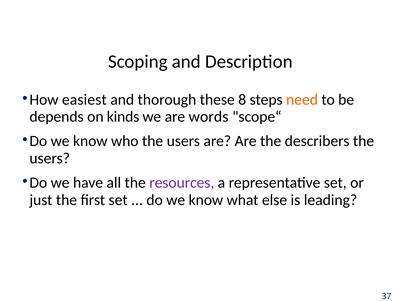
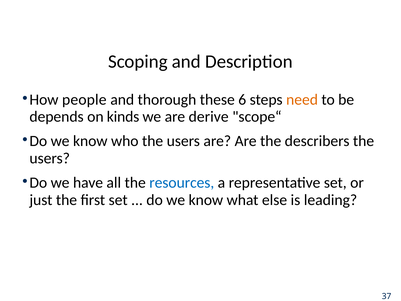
easiest: easiest -> people
8: 8 -> 6
words: words -> derive
resources colour: purple -> blue
